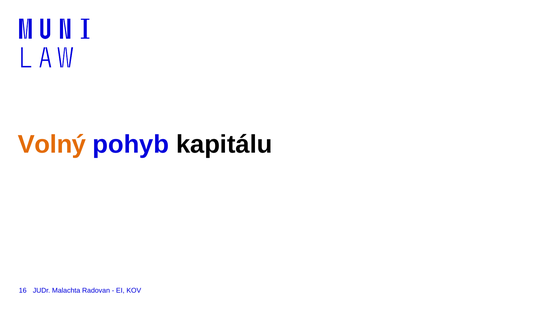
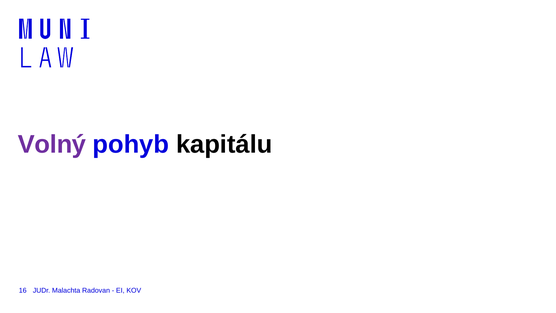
Volný colour: orange -> purple
